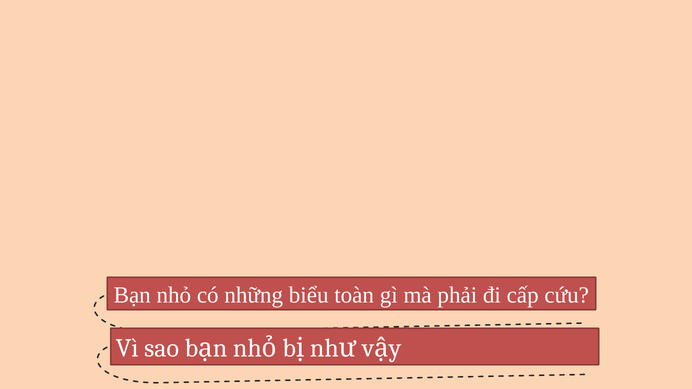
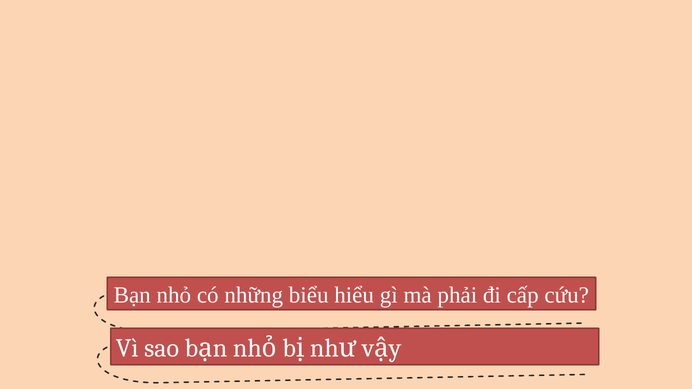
toàn: toàn -> hiểu
